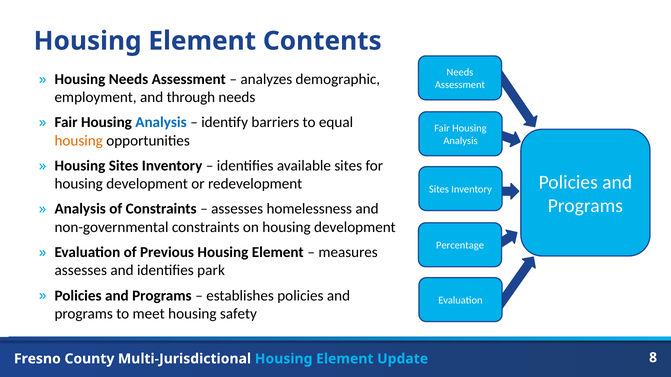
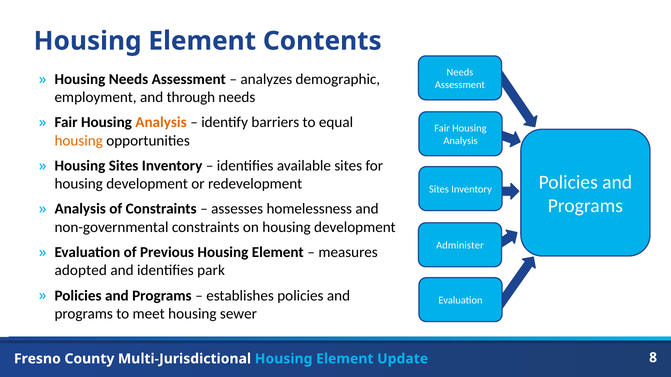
Analysis at (161, 123) colour: blue -> orange
Percentage: Percentage -> Administer
assesses at (81, 271): assesses -> adopted
safety: safety -> sewer
